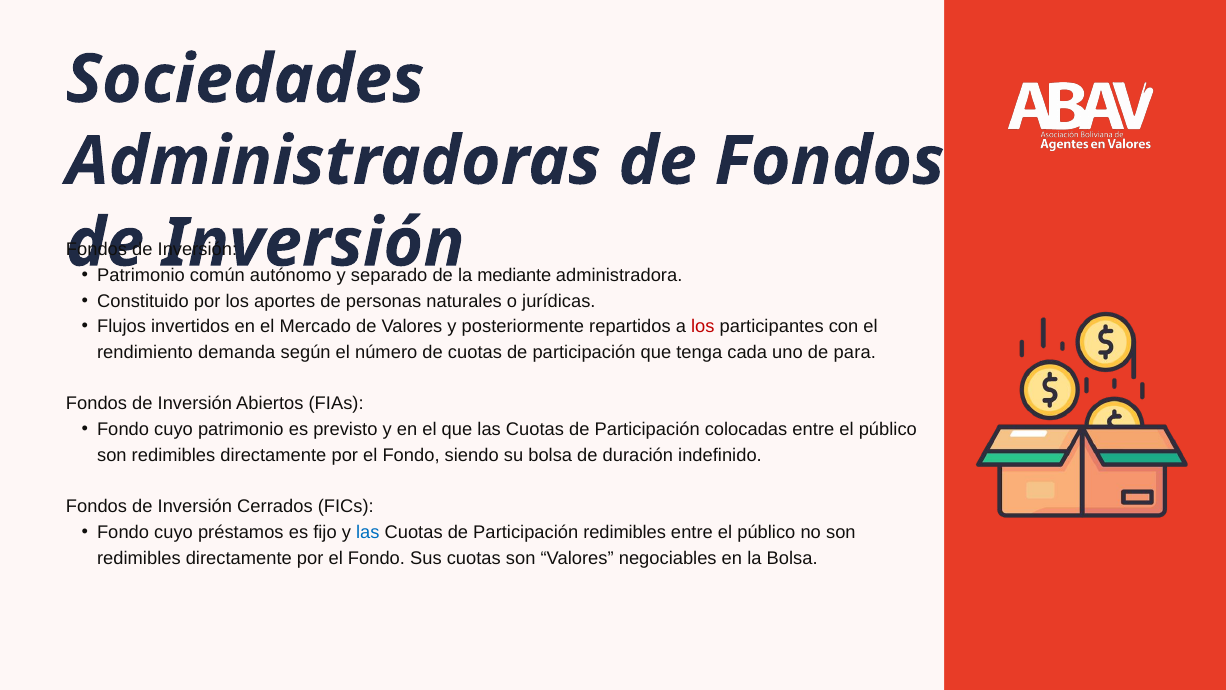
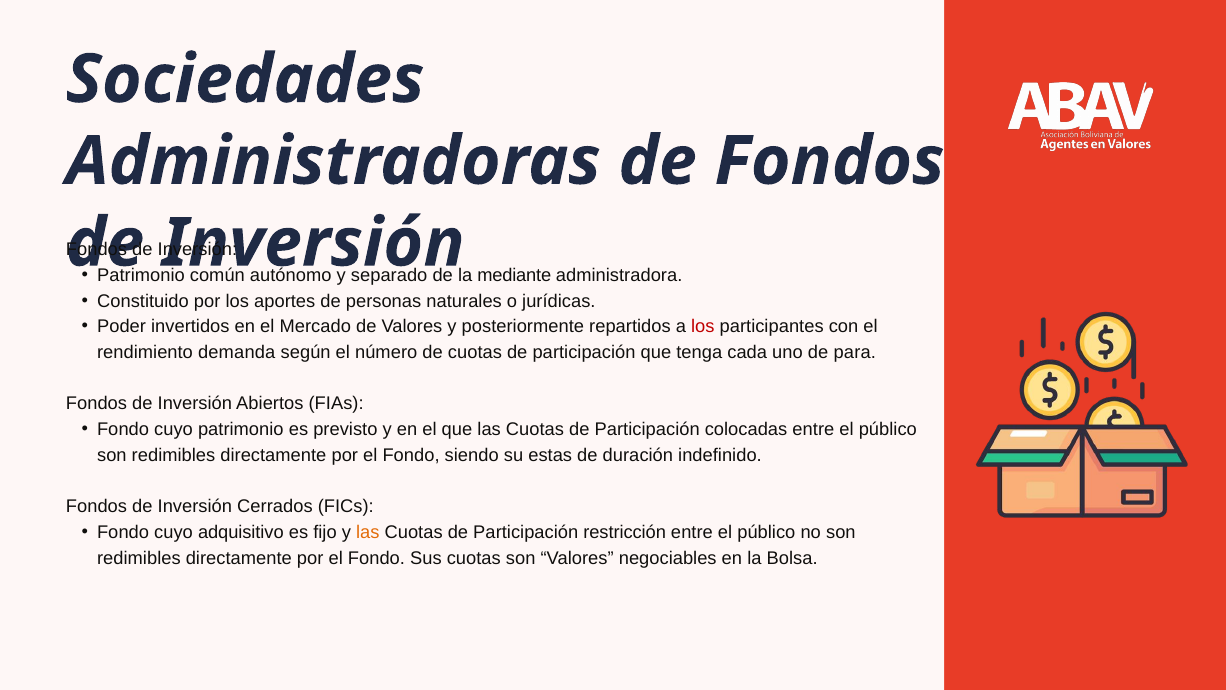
Flujos: Flujos -> Poder
su bolsa: bolsa -> estas
préstamos: préstamos -> adquisitivo
las at (368, 532) colour: blue -> orange
Participación redimibles: redimibles -> restricción
